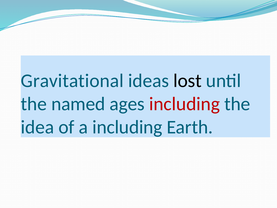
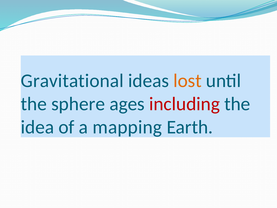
lost colour: black -> orange
named: named -> sphere
a including: including -> mapping
